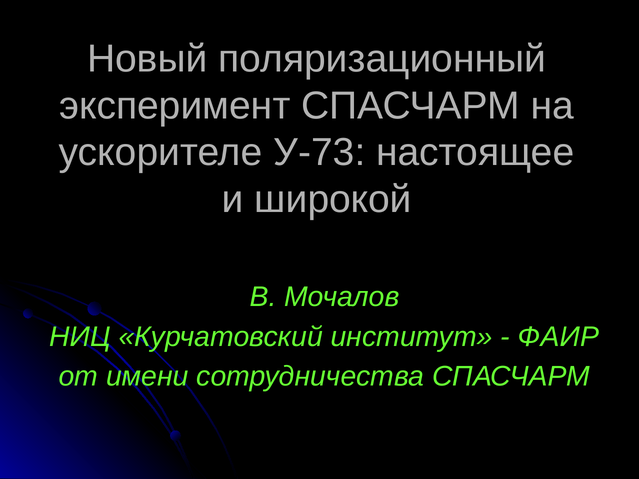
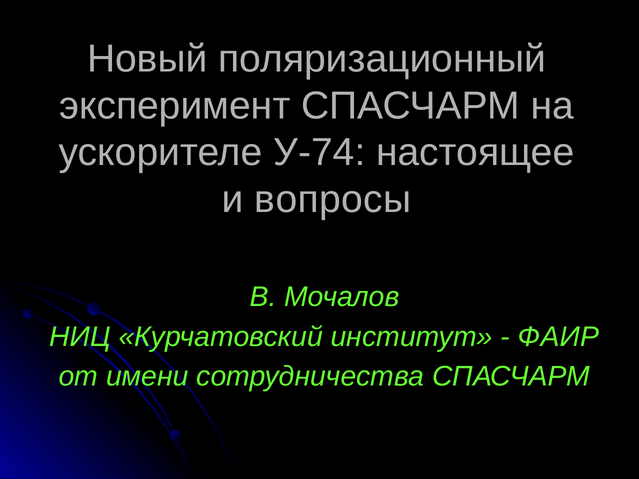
У-73: У-73 -> У-74
широкой: широкой -> вопросы
